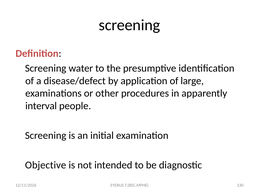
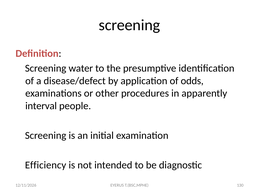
large: large -> odds
Objective: Objective -> Efficiency
